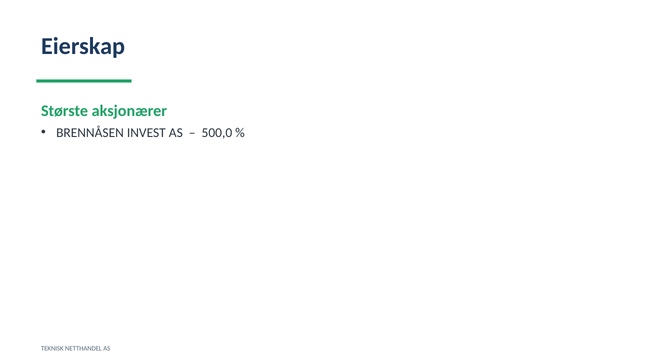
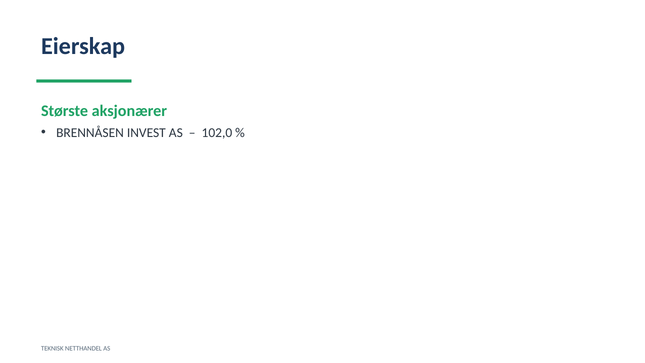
500,0: 500,0 -> 102,0
